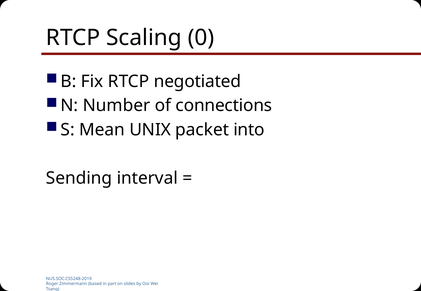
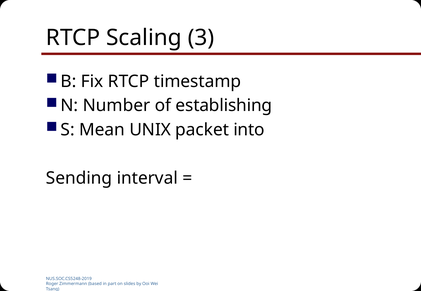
0: 0 -> 3
negotiated: negotiated -> timestamp
connections: connections -> establishing
